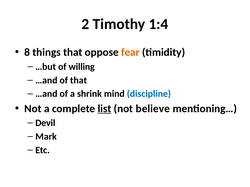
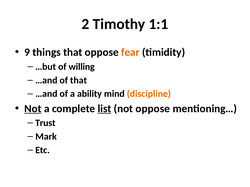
1:4: 1:4 -> 1:1
8: 8 -> 9
shrink: shrink -> ability
discipline colour: blue -> orange
Not at (33, 109) underline: none -> present
not believe: believe -> oppose
Devil: Devil -> Trust
